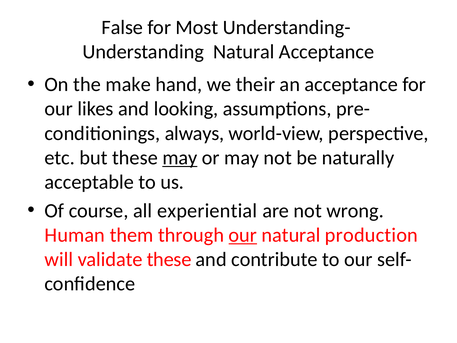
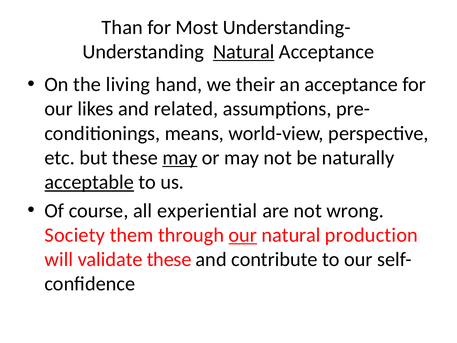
False: False -> Than
Natural at (244, 52) underline: none -> present
make: make -> living
looking: looking -> related
always: always -> means
acceptable underline: none -> present
Human: Human -> Society
